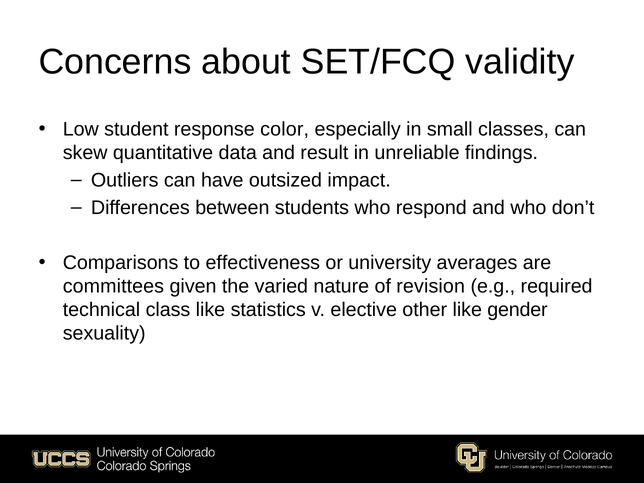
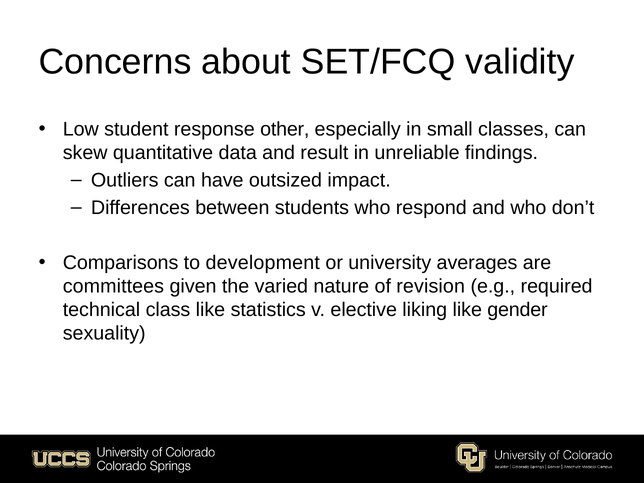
color: color -> other
effectiveness: effectiveness -> development
other: other -> liking
